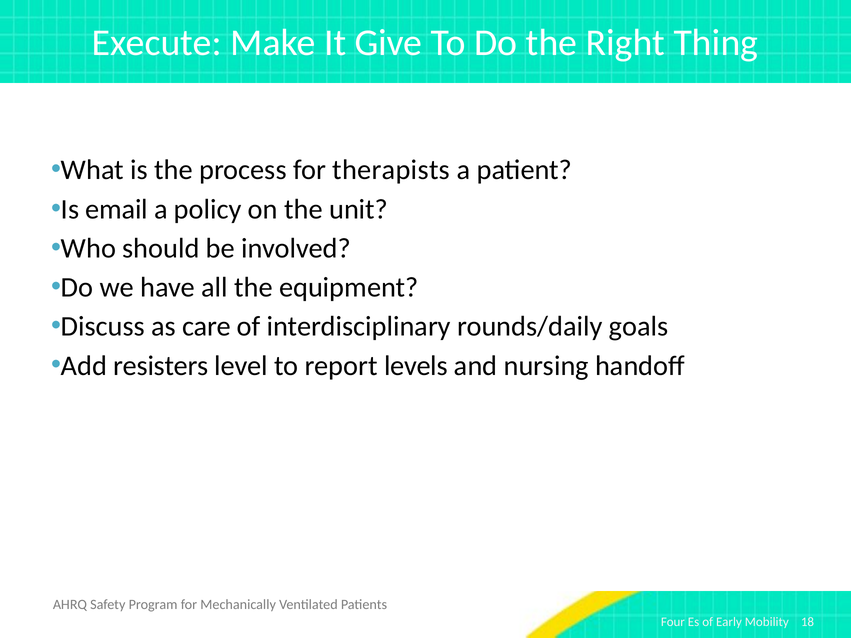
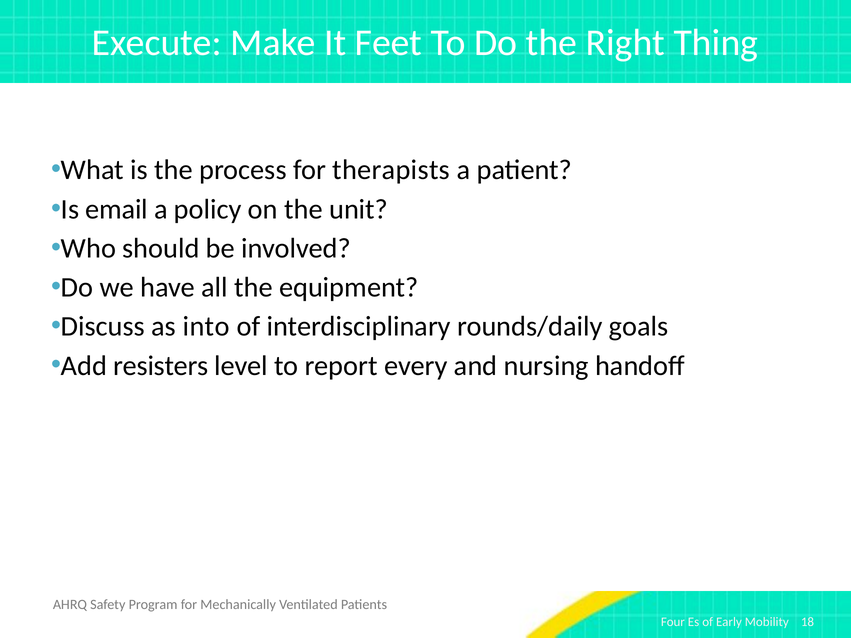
Give: Give -> Feet
care: care -> into
levels: levels -> every
